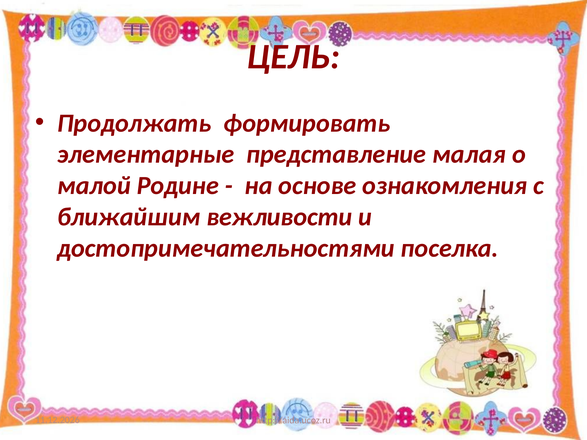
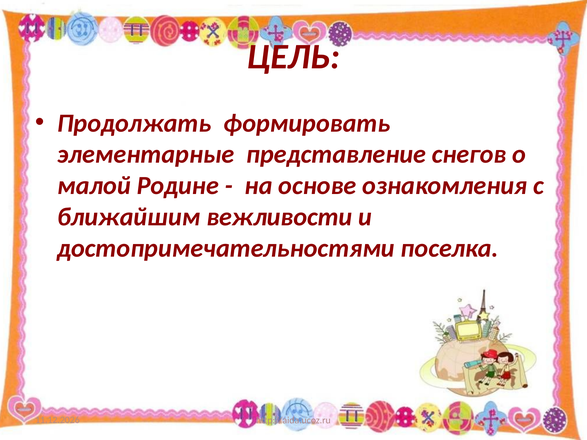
малая: малая -> снегов
